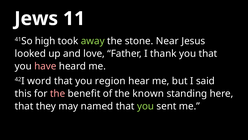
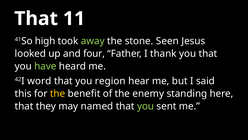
Jews at (36, 19): Jews -> That
Near: Near -> Seen
love: love -> four
have colour: pink -> light green
the at (58, 93) colour: pink -> yellow
known: known -> enemy
